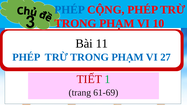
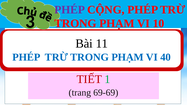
PHÉP at (70, 10) colour: blue -> purple
27: 27 -> 40
61-69: 61-69 -> 69-69
